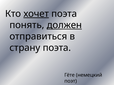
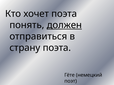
хочет underline: present -> none
